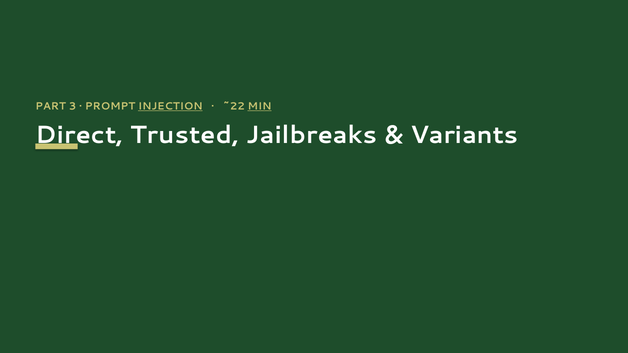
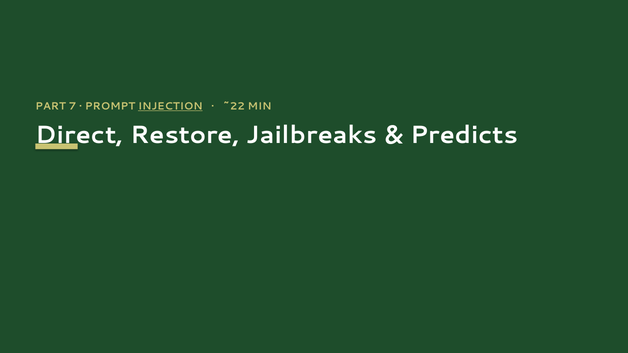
3: 3 -> 7
MIN underline: present -> none
Trusted: Trusted -> Restore
Variants: Variants -> Predicts
